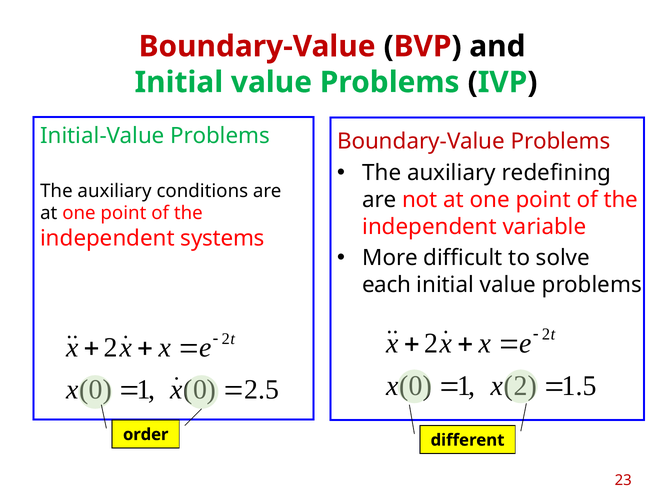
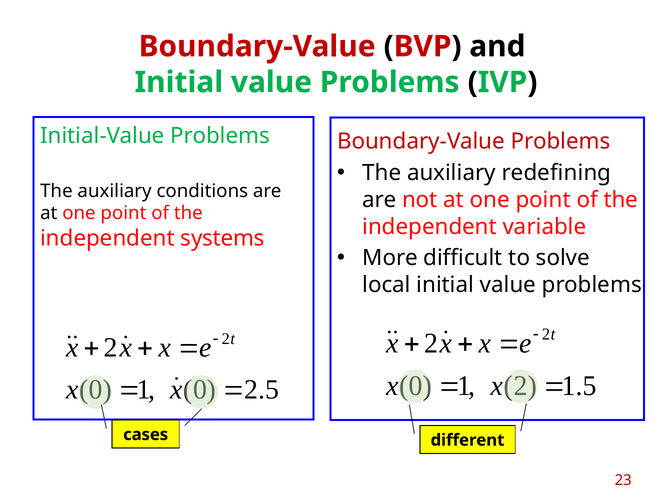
each: each -> local
order: order -> cases
